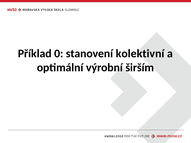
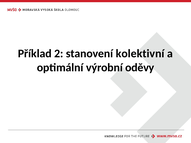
0: 0 -> 2
širším: širším -> oděvy
